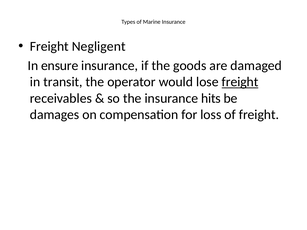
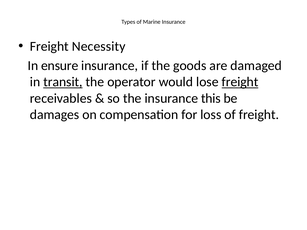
Negligent: Negligent -> Necessity
transit underline: none -> present
hits: hits -> this
